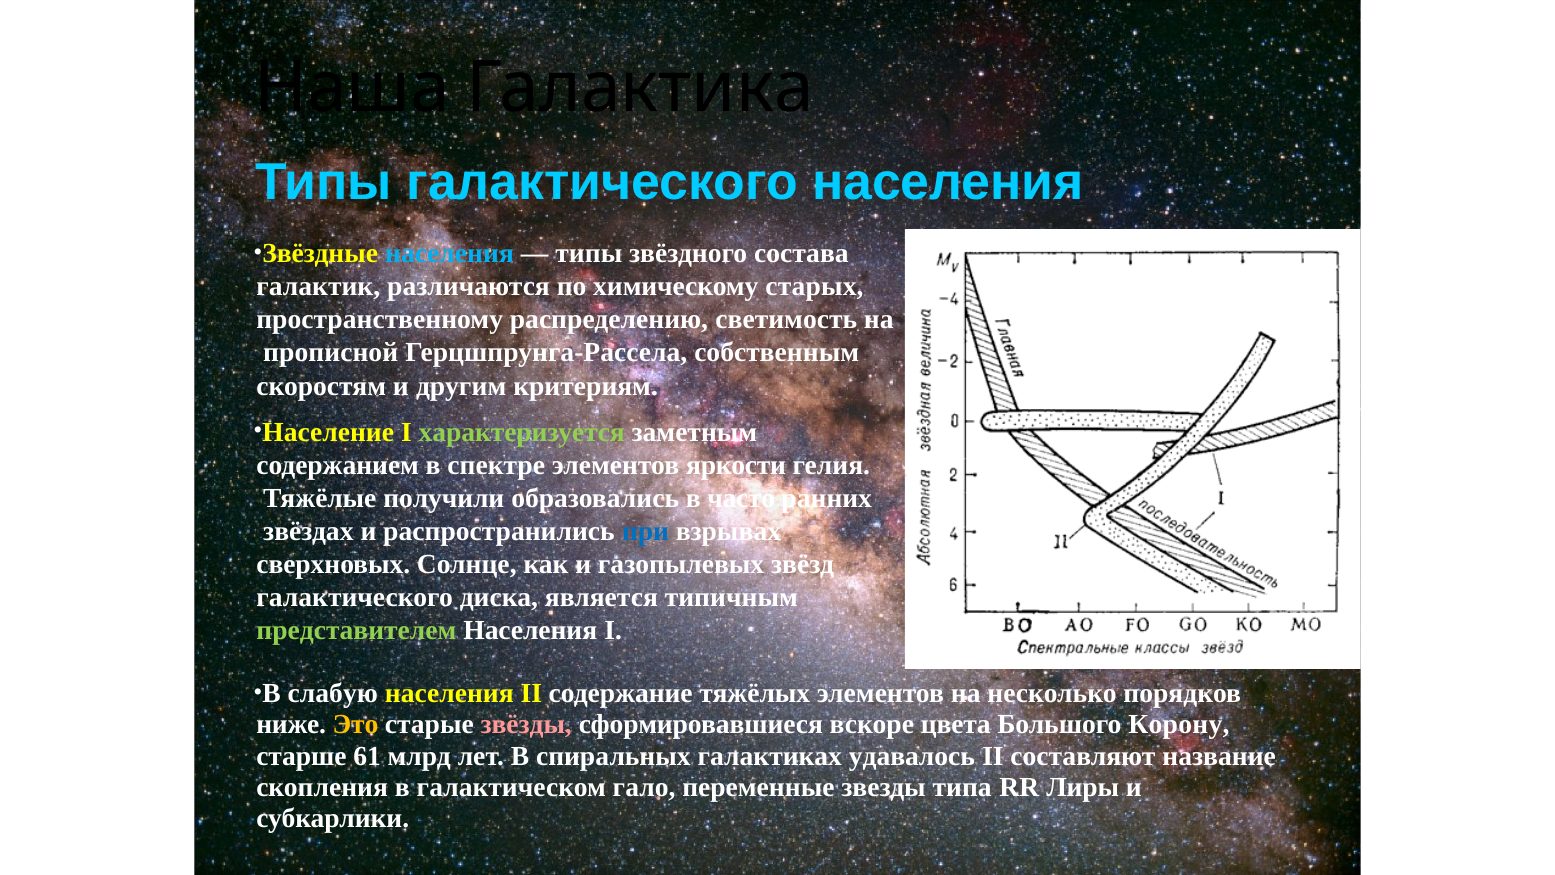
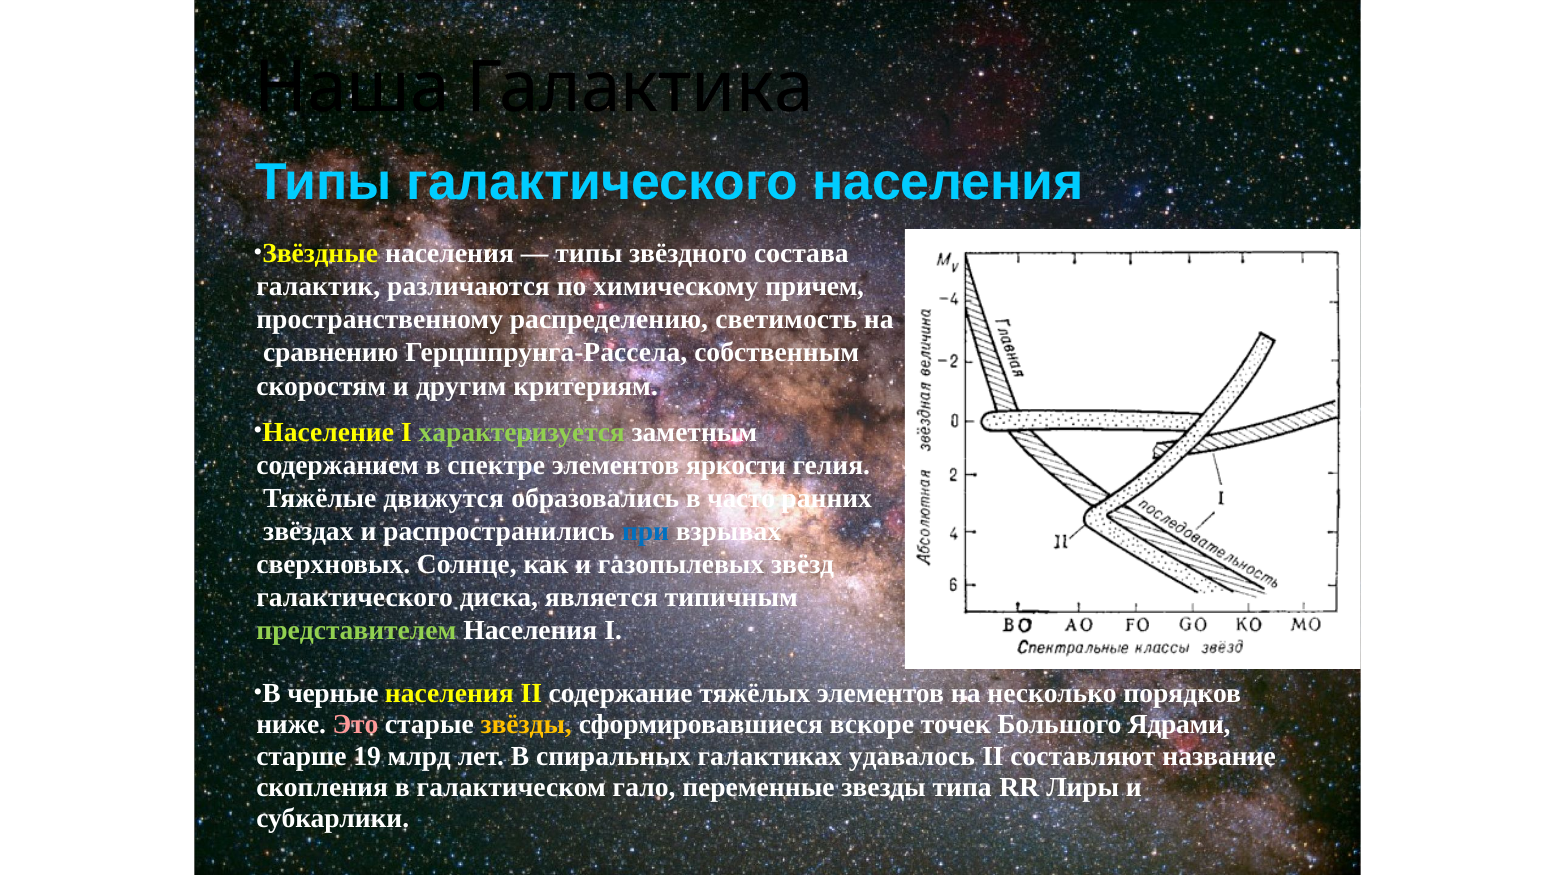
населения at (450, 254) colour: light blue -> white
старых: старых -> причем
прописной: прописной -> сравнению
получили: получили -> движутся
слабую: слабую -> черные
Это colour: yellow -> pink
звёзды colour: pink -> yellow
цвета: цвета -> точек
Корону: Корону -> Ядрами
61: 61 -> 19
